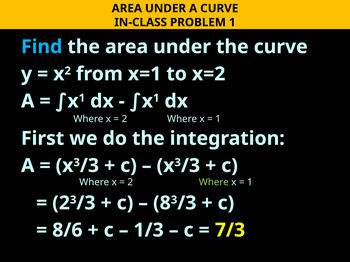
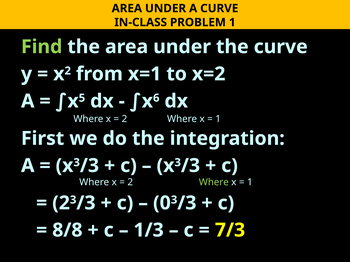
Find colour: light blue -> light green
1 at (82, 98): 1 -> 5
1 at (156, 98): 1 -> 6
8: 8 -> 0
8/6: 8/6 -> 8/8
